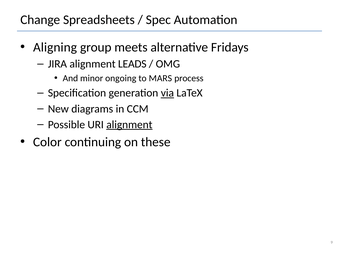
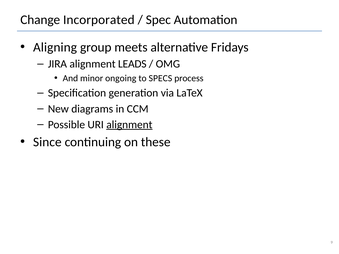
Spreadsheets: Spreadsheets -> Incorporated
MARS: MARS -> SPECS
via underline: present -> none
Color: Color -> Since
